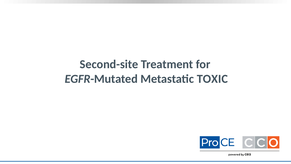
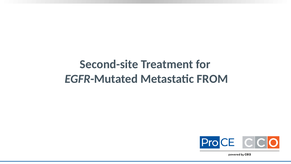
TOXIC: TOXIC -> FROM
